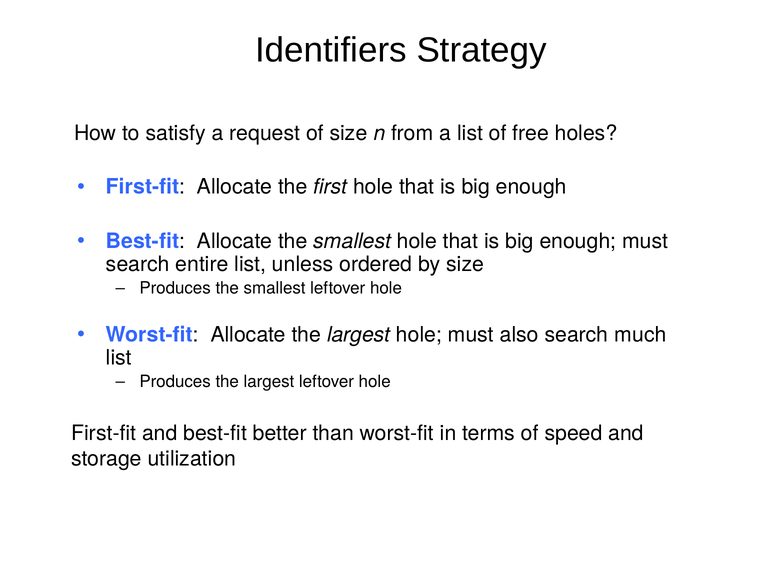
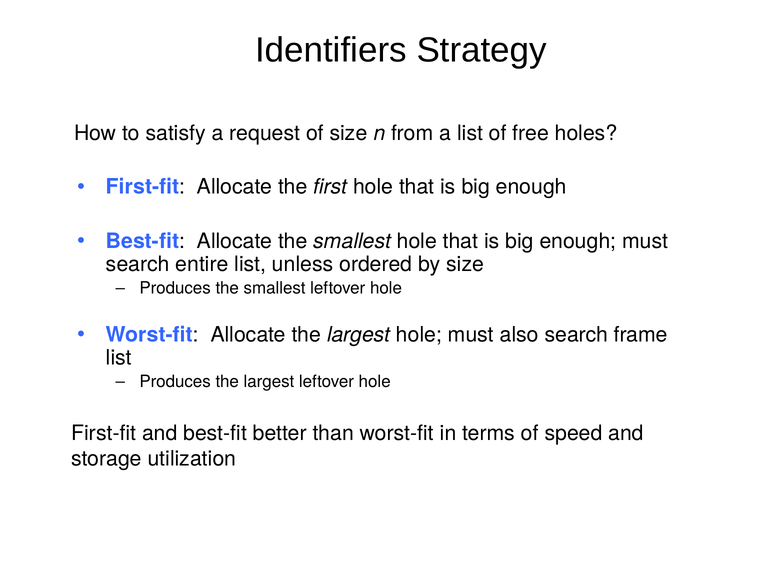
much: much -> frame
